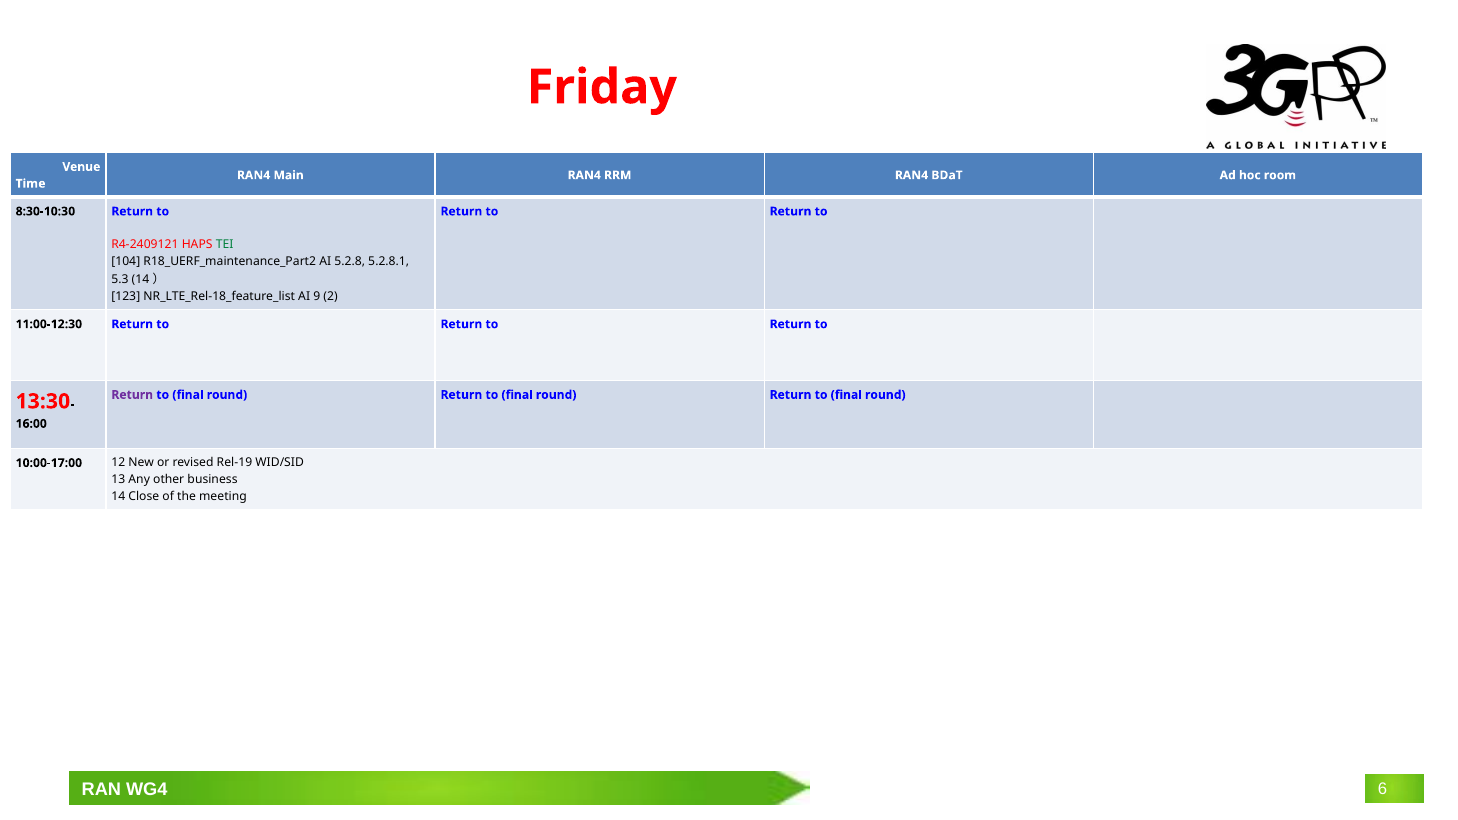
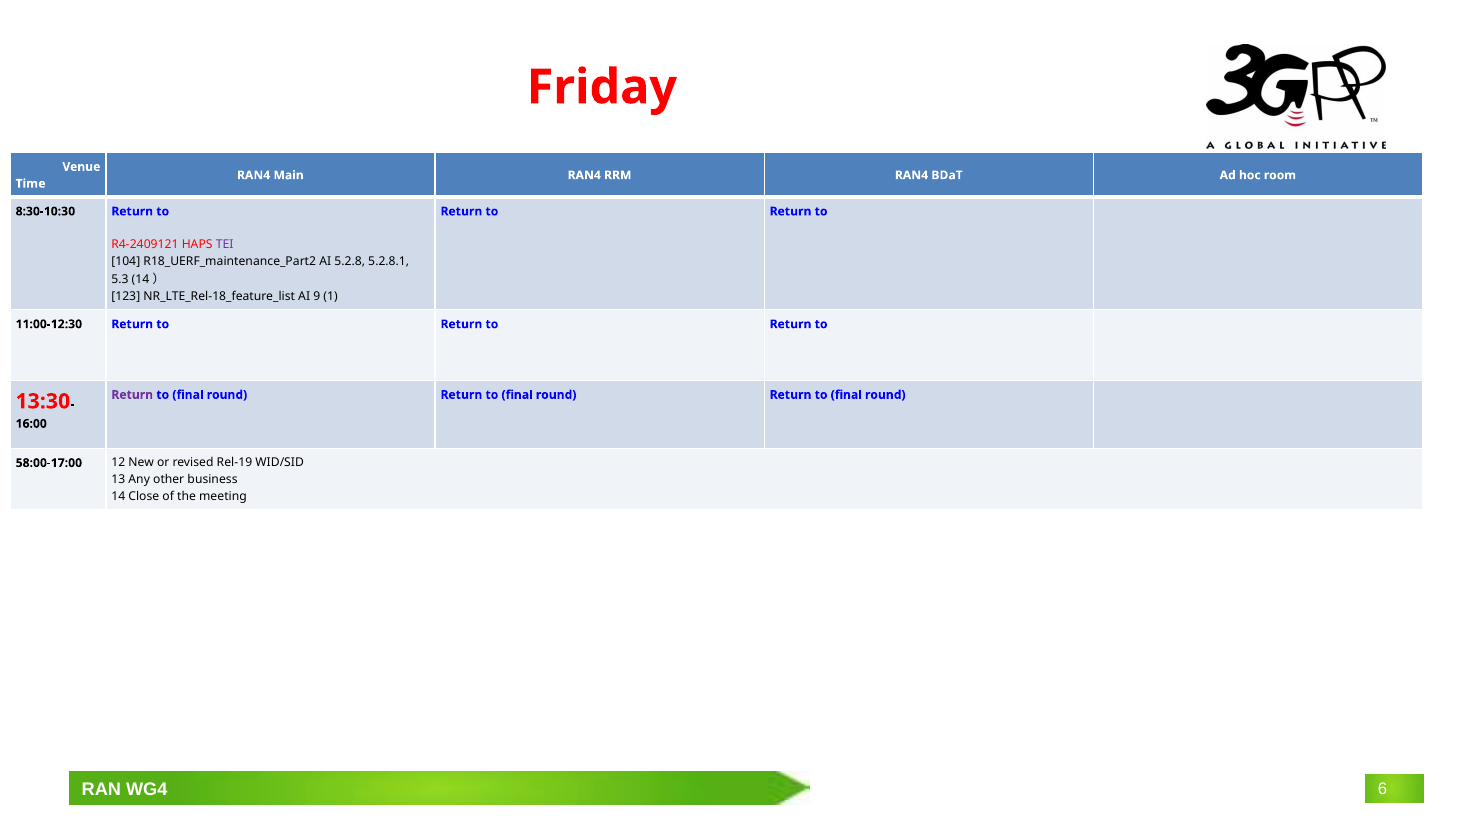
TEI colour: green -> purple
2: 2 -> 1
10:00-17:00: 10:00-17:00 -> 58:00-17:00
